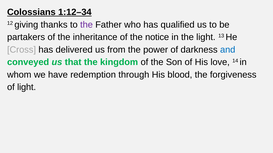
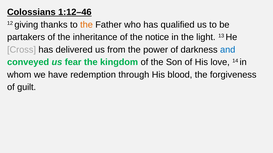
1:12–34: 1:12–34 -> 1:12–46
the at (87, 25) colour: purple -> orange
that: that -> fear
of light: light -> guilt
